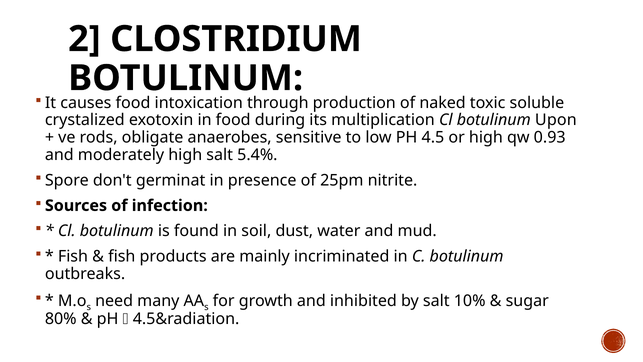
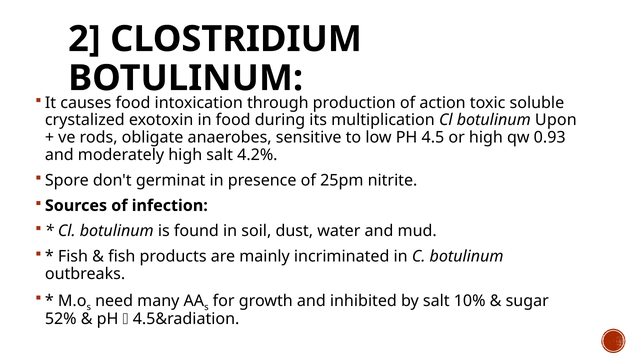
naked: naked -> action
5.4%: 5.4% -> 4.2%
80%: 80% -> 52%
